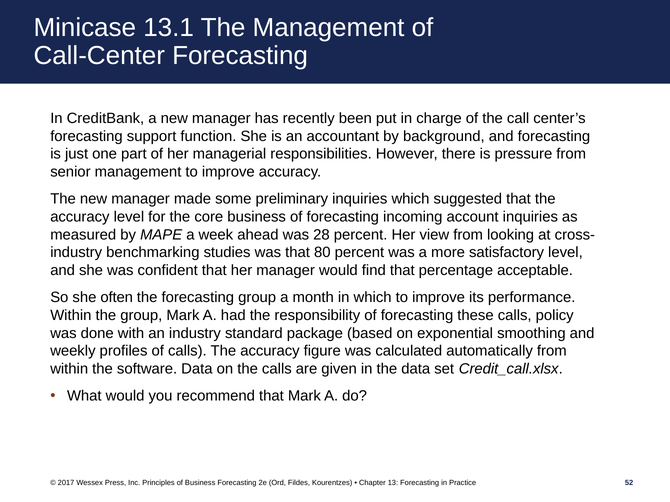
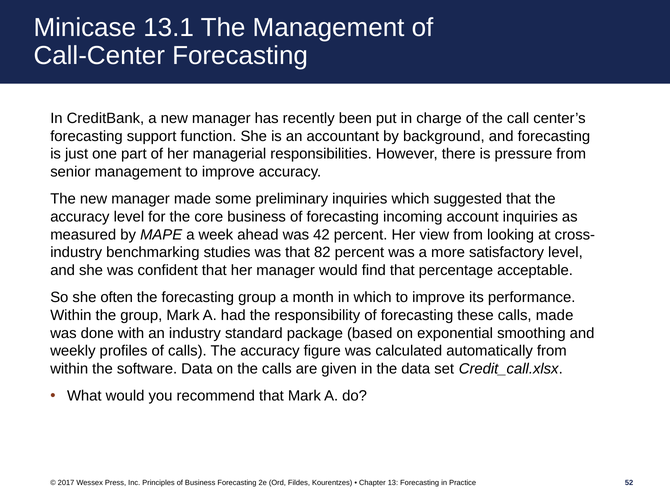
28: 28 -> 42
80: 80 -> 82
calls policy: policy -> made
